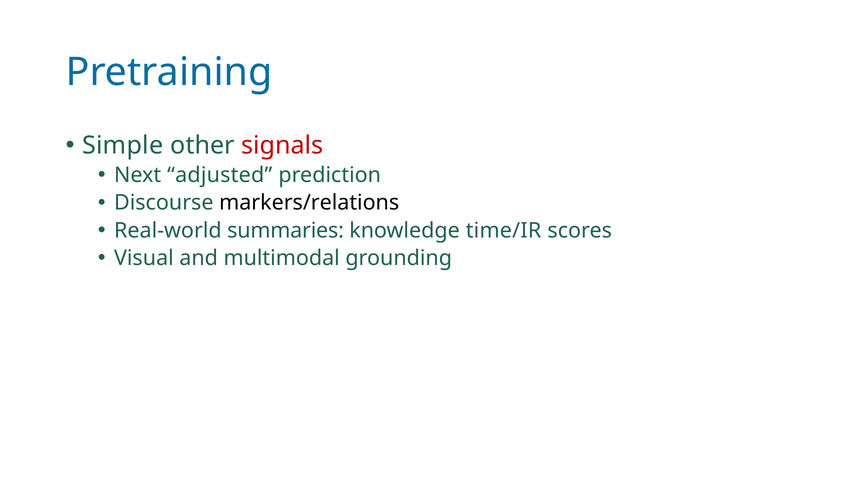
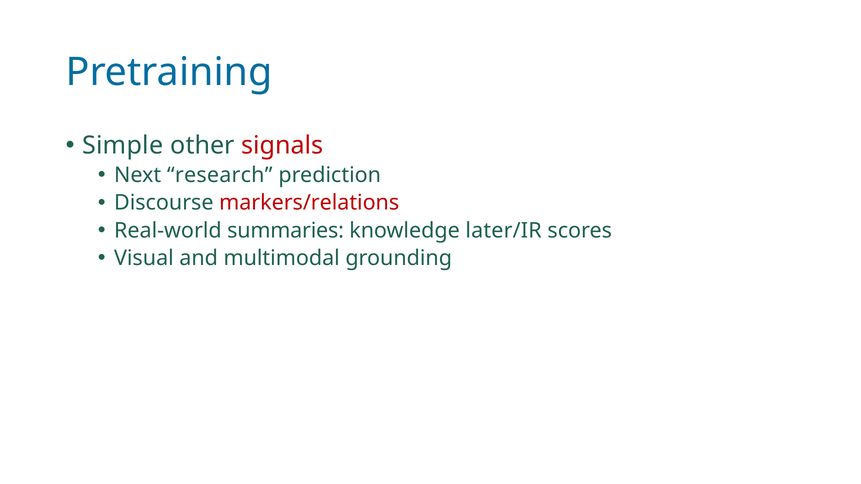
adjusted: adjusted -> research
markers/relations colour: black -> red
time/IR: time/IR -> later/IR
